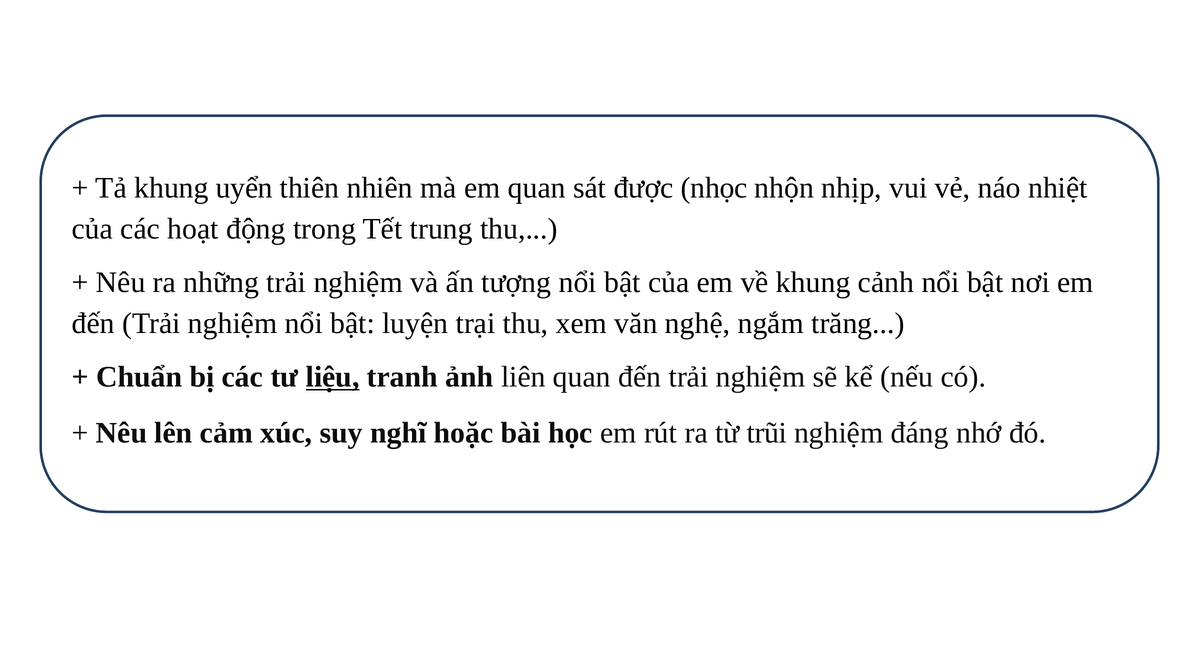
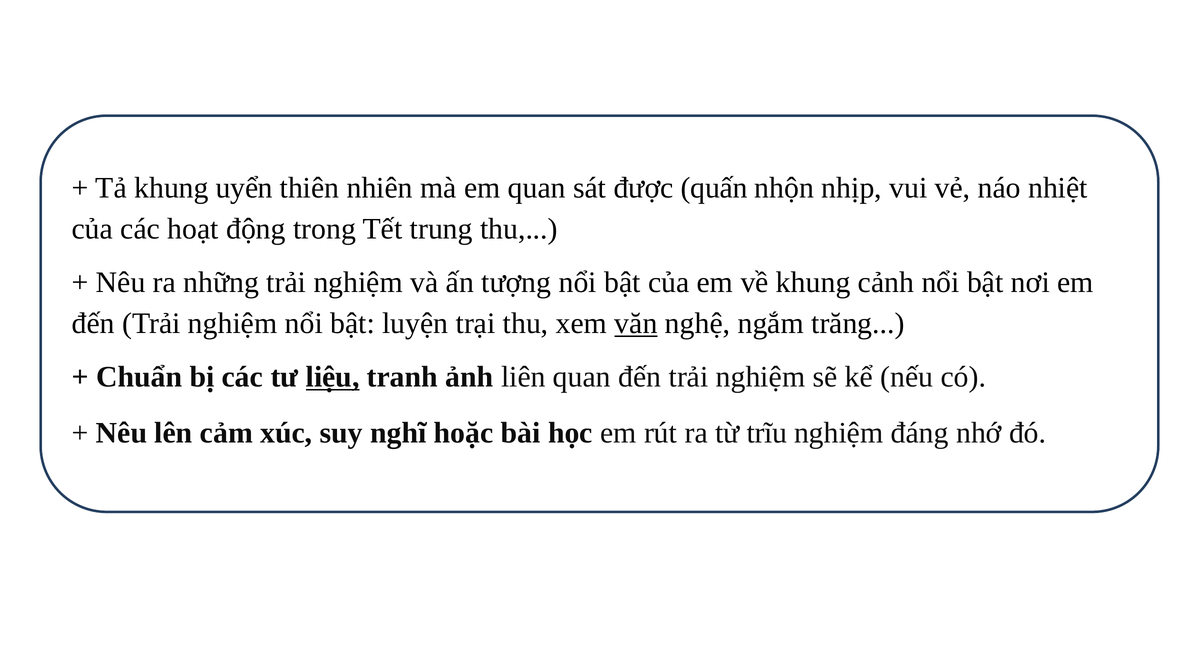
nhọc: nhọc -> quấn
văn underline: none -> present
trũi: trũi -> trĩu
